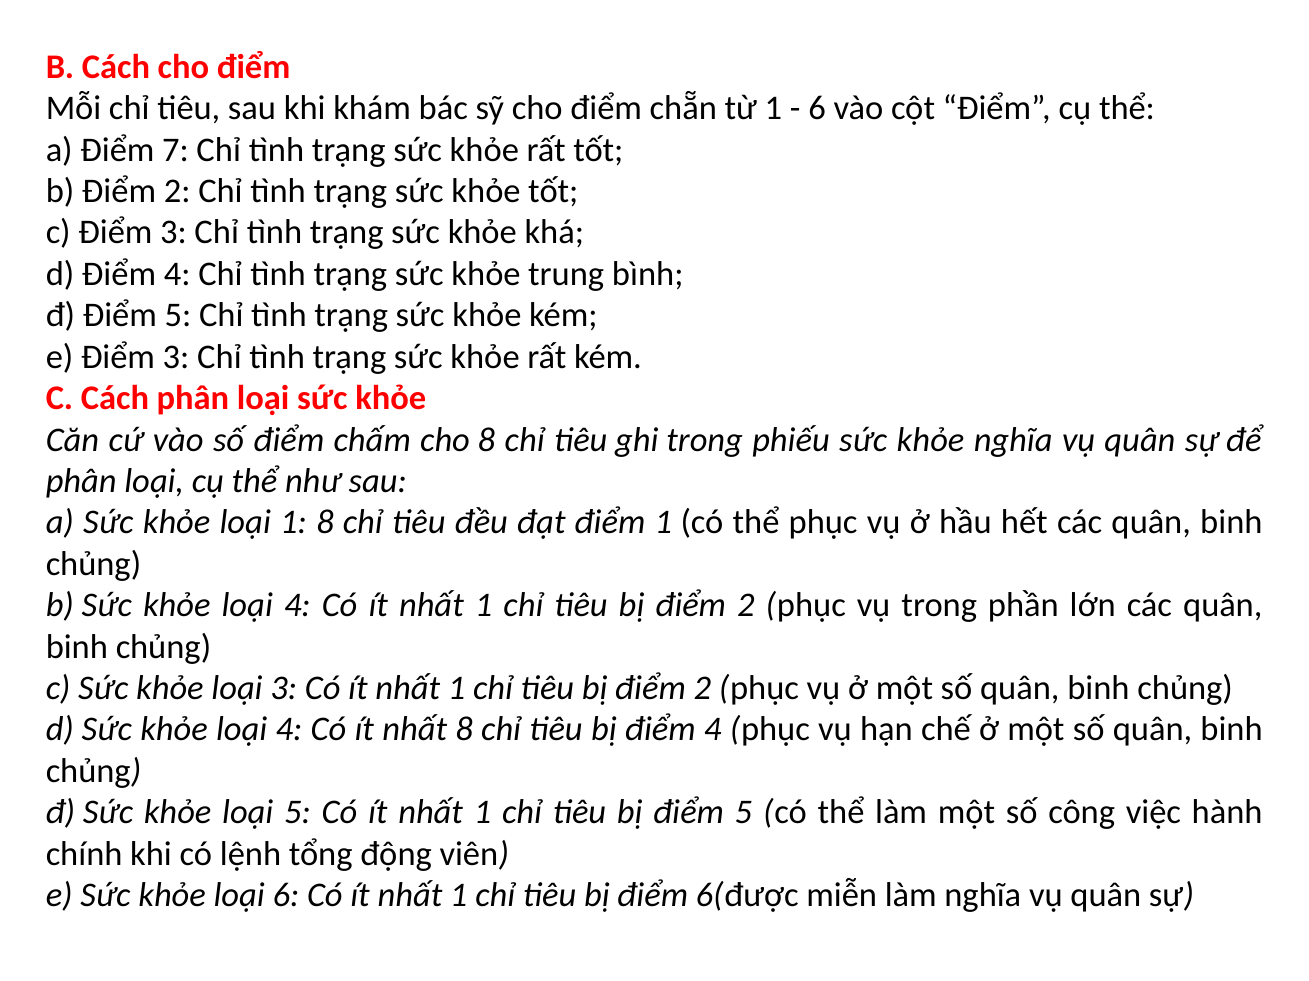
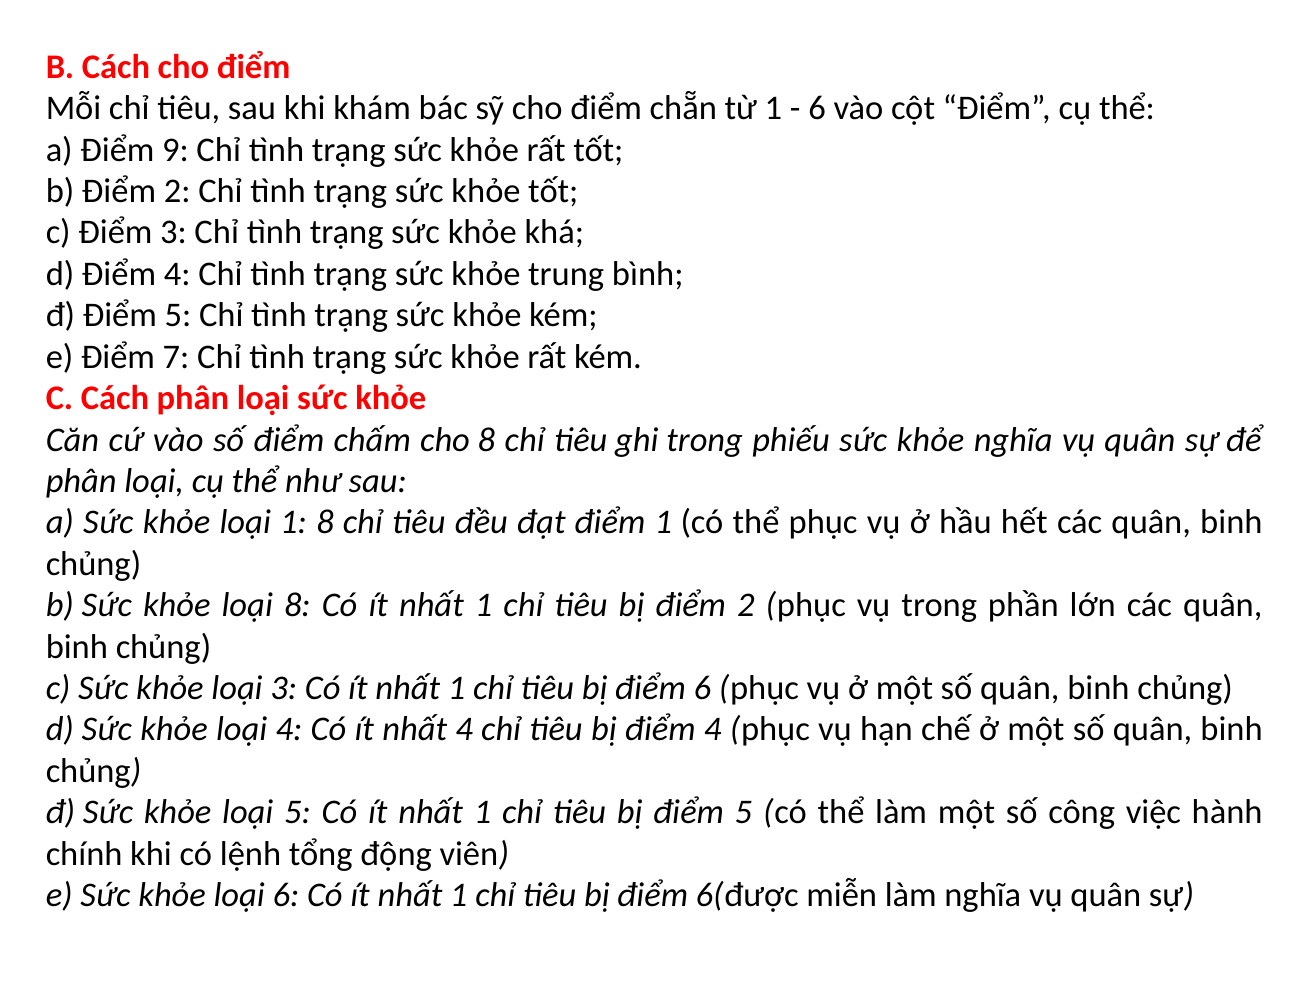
7: 7 -> 9
e Điểm 3: 3 -> 7
4 at (297, 606): 4 -> 8
2 at (702, 689): 2 -> 6
nhất 8: 8 -> 4
